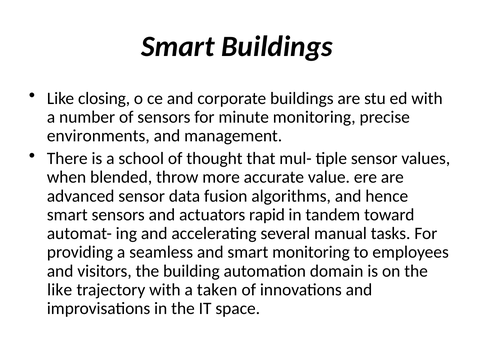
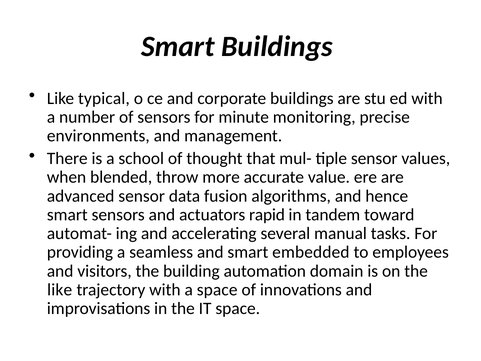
closing: closing -> typical
smart monitoring: monitoring -> embedded
a taken: taken -> space
